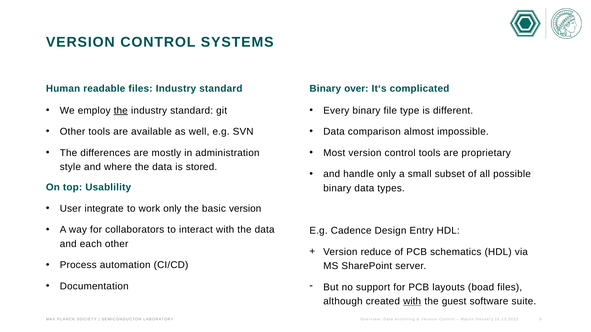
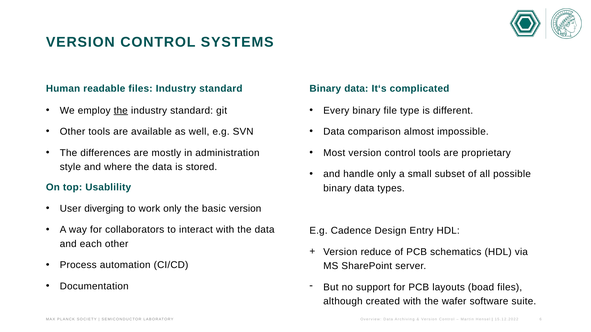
standard Binary over: over -> data
integrate: integrate -> diverging
with at (412, 302) underline: present -> none
guest: guest -> wafer
